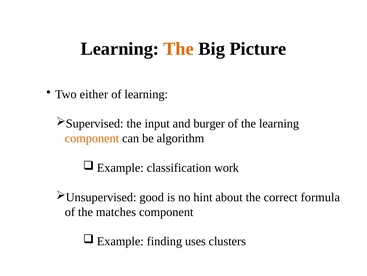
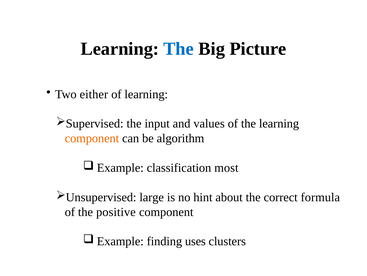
The at (179, 49) colour: orange -> blue
burger: burger -> values
work: work -> most
good: good -> large
matches: matches -> positive
